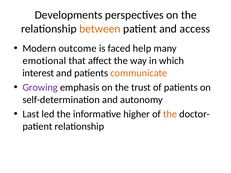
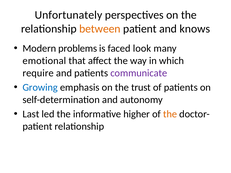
Developments: Developments -> Unfortunately
access: access -> knows
outcome: outcome -> problems
help: help -> look
interest: interest -> require
communicate colour: orange -> purple
Growing colour: purple -> blue
